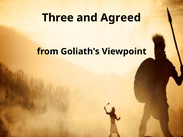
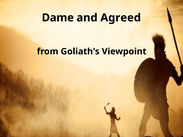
Three: Three -> Dame
